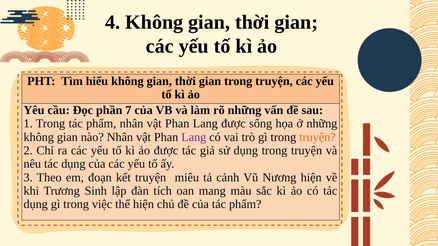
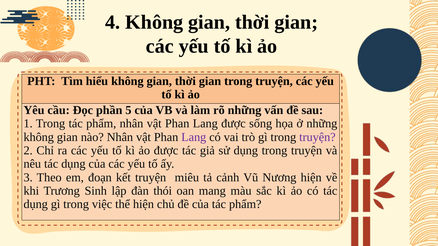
7: 7 -> 5
truyện at (317, 137) colour: orange -> purple
tích: tích -> thói
